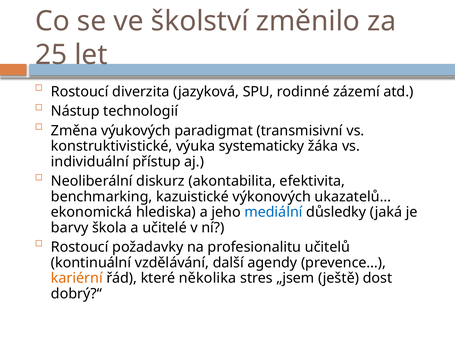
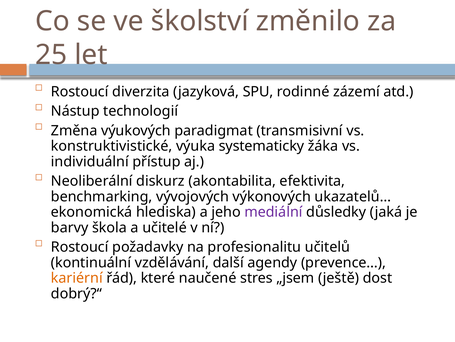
kazuistické: kazuistické -> vývojových
mediální colour: blue -> purple
několika: několika -> naučené
